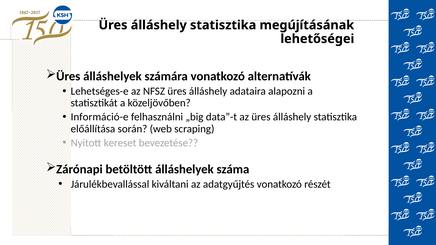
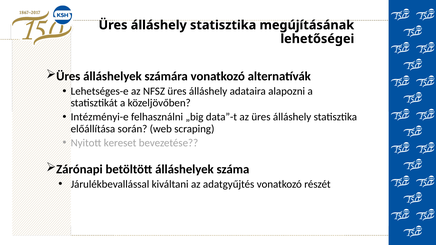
Információ-e: Információ-e -> Intézményi-e
